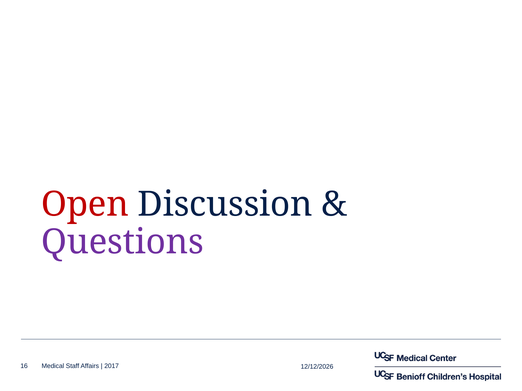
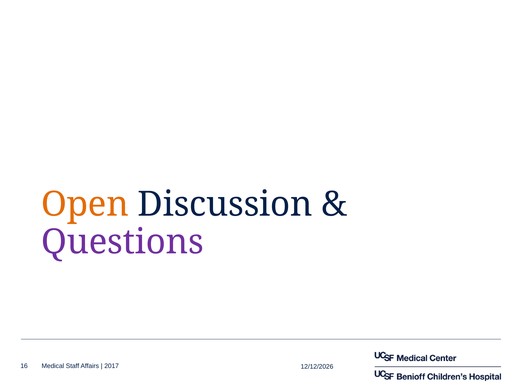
Open colour: red -> orange
